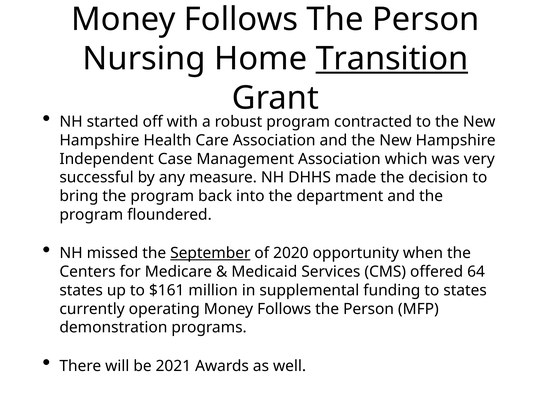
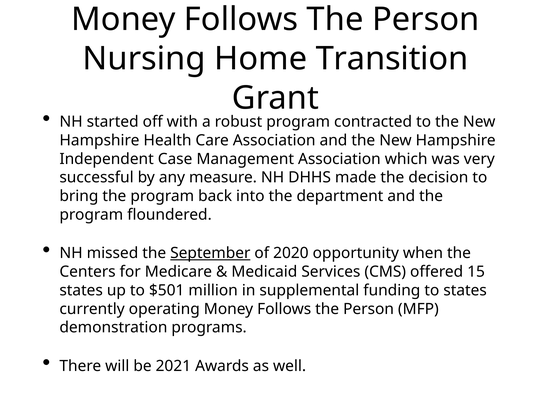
Transition underline: present -> none
64: 64 -> 15
$161: $161 -> $501
